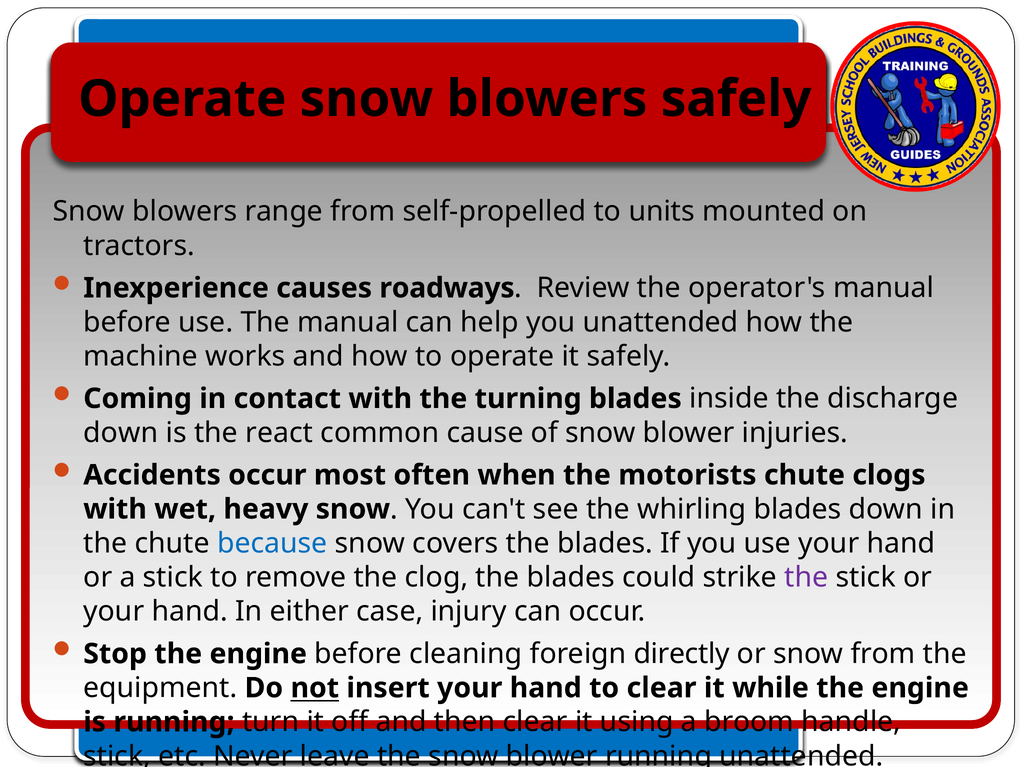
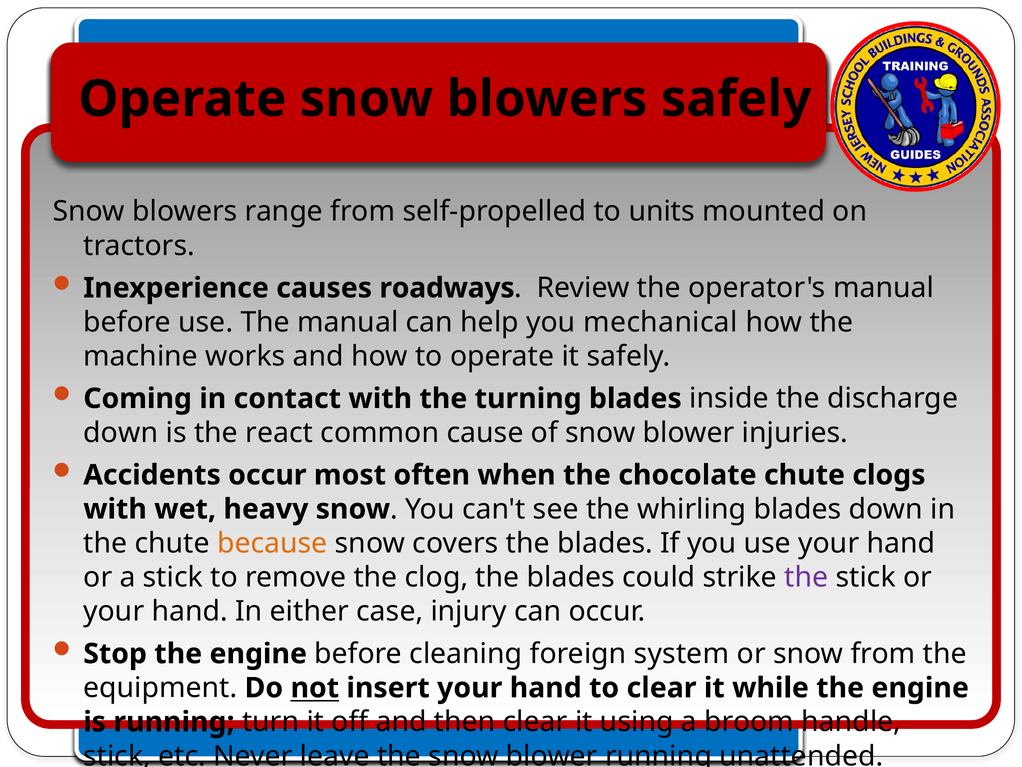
you unattended: unattended -> mechanical
motorists: motorists -> chocolate
because colour: blue -> orange
directly: directly -> system
